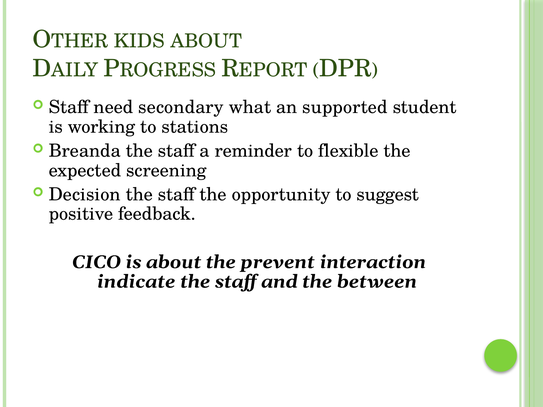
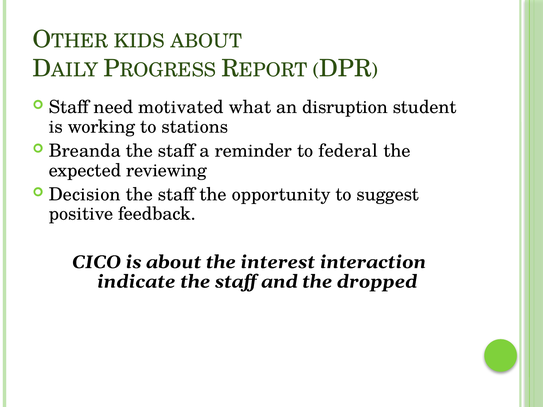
secondary: secondary -> motivated
supported: supported -> disruption
flexible: flexible -> federal
screening: screening -> reviewing
prevent: prevent -> interest
between: between -> dropped
